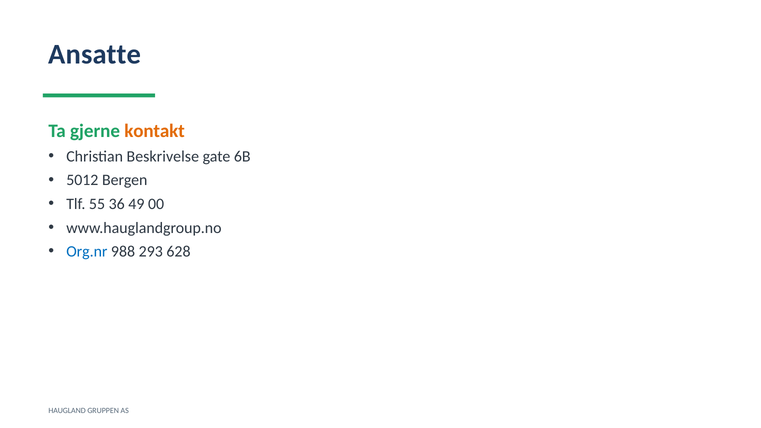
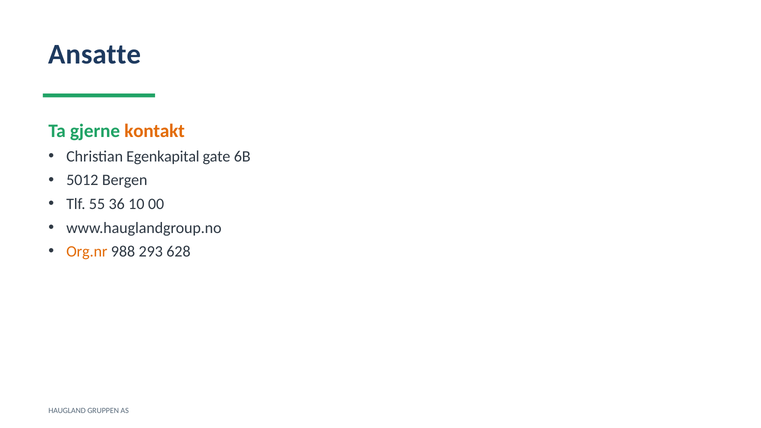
Beskrivelse: Beskrivelse -> Egenkapital
49: 49 -> 10
Org.nr colour: blue -> orange
